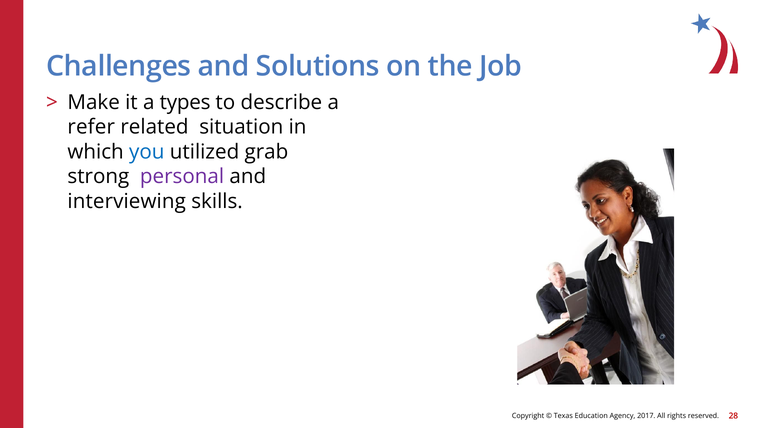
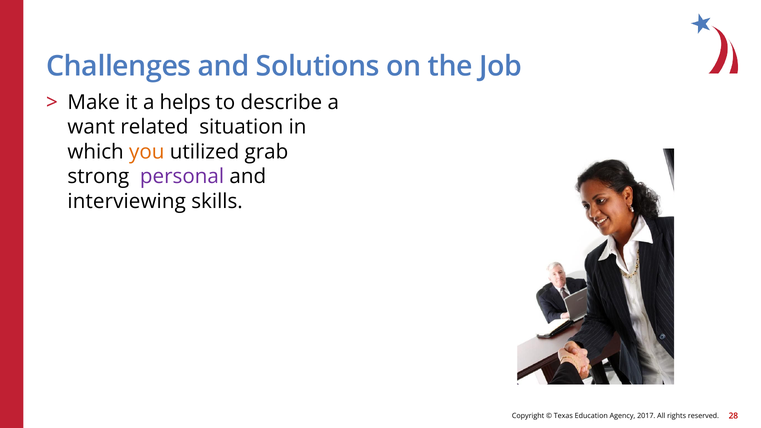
types: types -> helps
refer: refer -> want
you colour: blue -> orange
